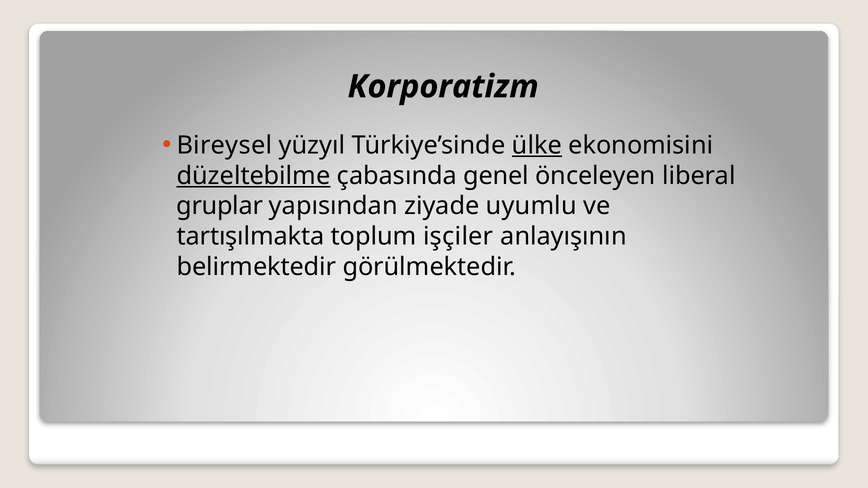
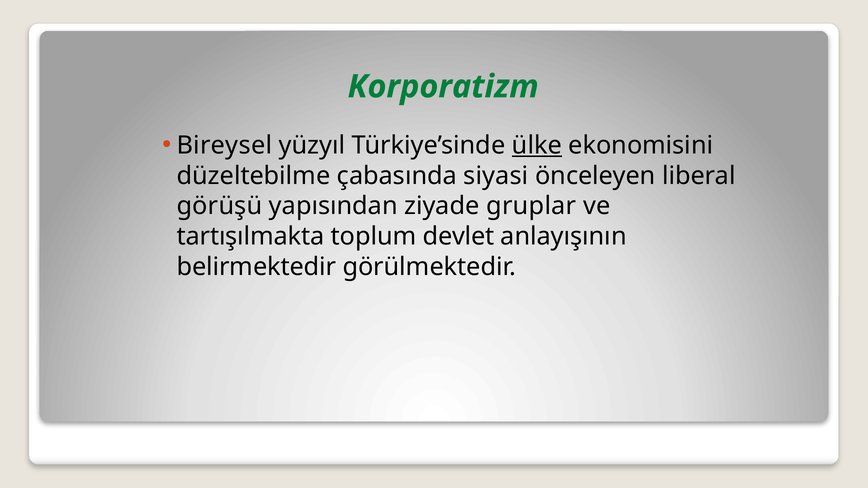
Korporatizm colour: black -> green
düzeltebilme underline: present -> none
genel: genel -> siyasi
gruplar: gruplar -> görüşü
uyumlu: uyumlu -> gruplar
işçiler: işçiler -> devlet
